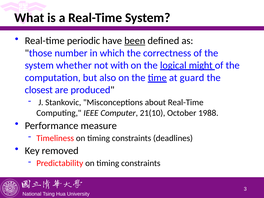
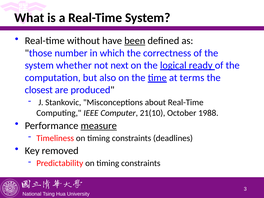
periodic: periodic -> without
with: with -> next
might: might -> ready
guard: guard -> terms
measure underline: none -> present
